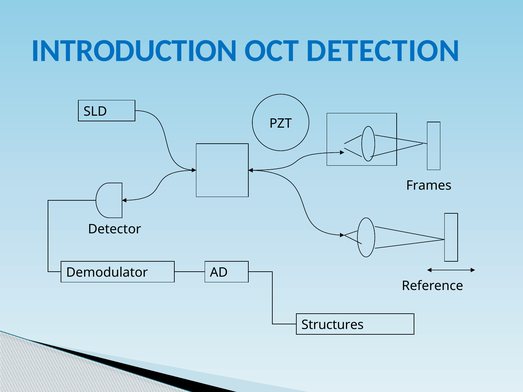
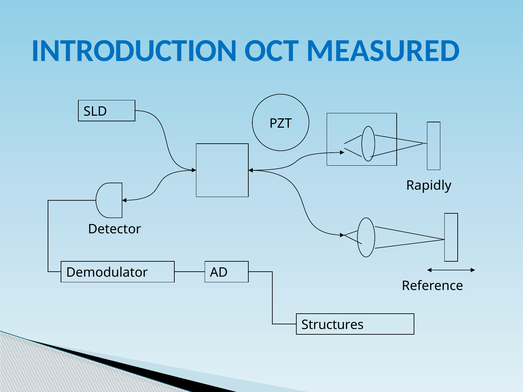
DETECTION: DETECTION -> MEASURED
Frames: Frames -> Rapidly
